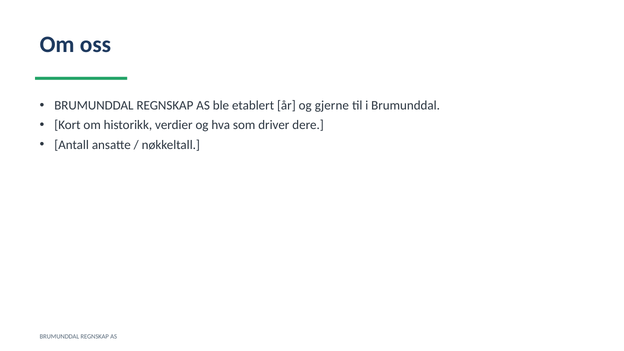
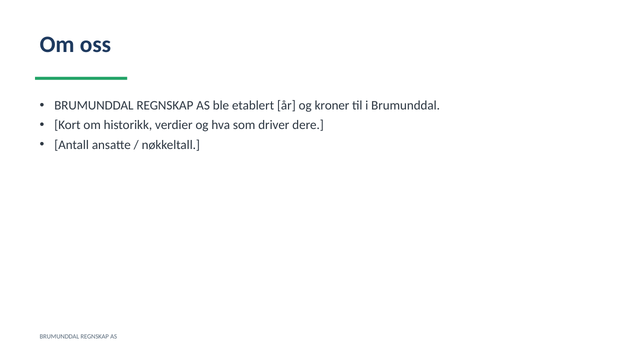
gjerne: gjerne -> kroner
